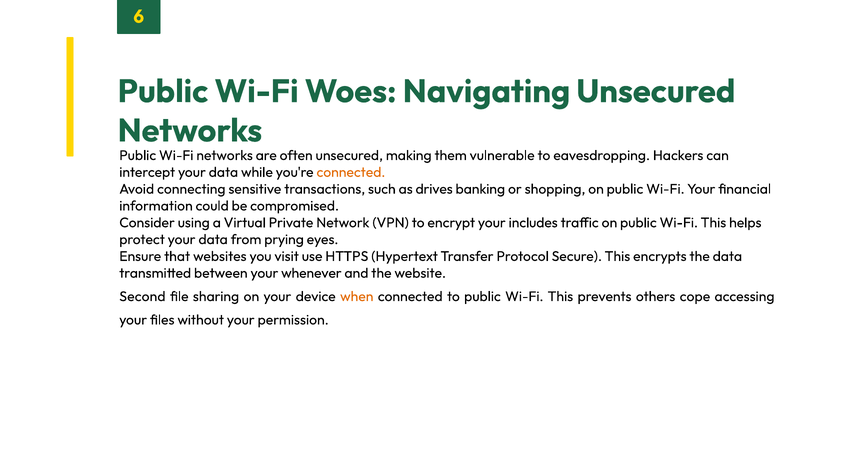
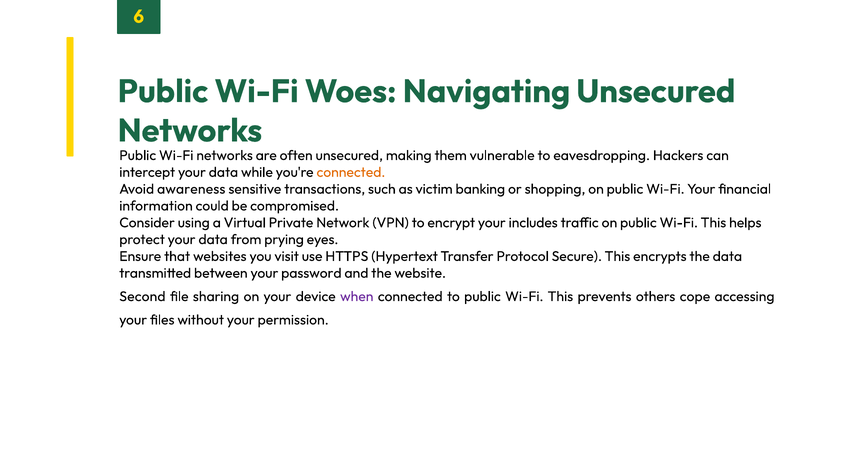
connecting: connecting -> awareness
drives: drives -> victim
whenever: whenever -> password
when colour: orange -> purple
